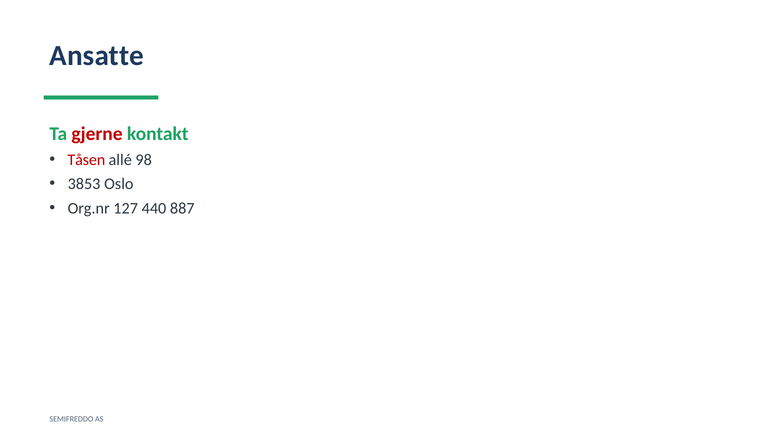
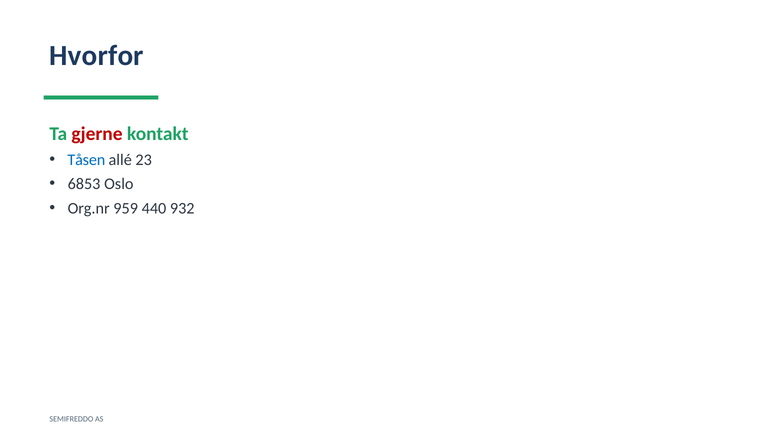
Ansatte: Ansatte -> Hvorfor
Tåsen colour: red -> blue
98: 98 -> 23
3853: 3853 -> 6853
127: 127 -> 959
887: 887 -> 932
